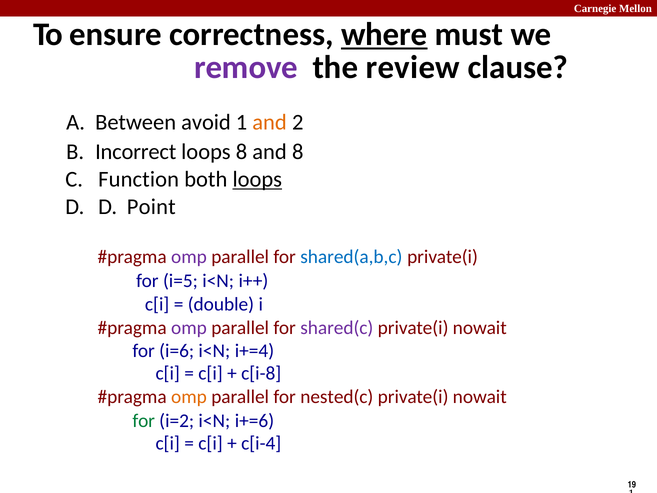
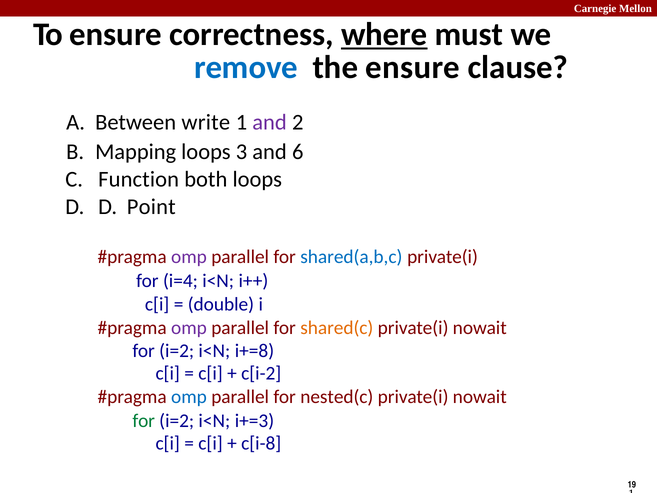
remove colour: purple -> blue
the review: review -> ensure
avoid: avoid -> write
and at (270, 122) colour: orange -> purple
Incorrect: Incorrect -> Mapping
loops 8: 8 -> 3
and 8: 8 -> 6
loops at (257, 179) underline: present -> none
i=5: i=5 -> i=4
shared(c colour: purple -> orange
i=6 at (177, 351): i=6 -> i=2
i+=4: i+=4 -> i+=8
c[i-8: c[i-8 -> c[i-2
omp at (189, 397) colour: orange -> blue
i+=6: i+=6 -> i+=3
c[i-4: c[i-4 -> c[i-8
